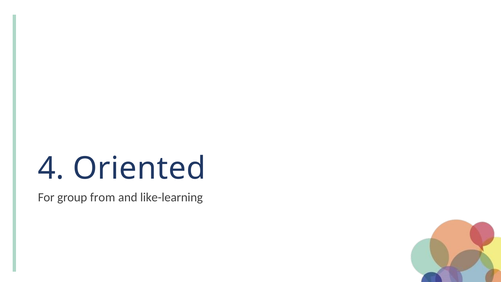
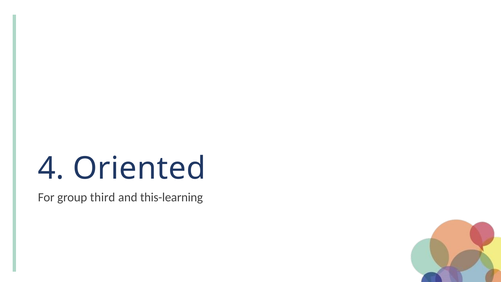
from: from -> third
like-learning: like-learning -> this-learning
